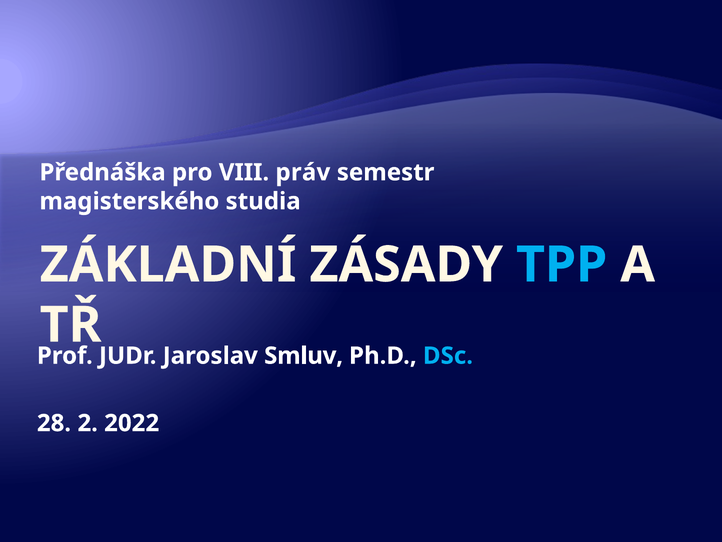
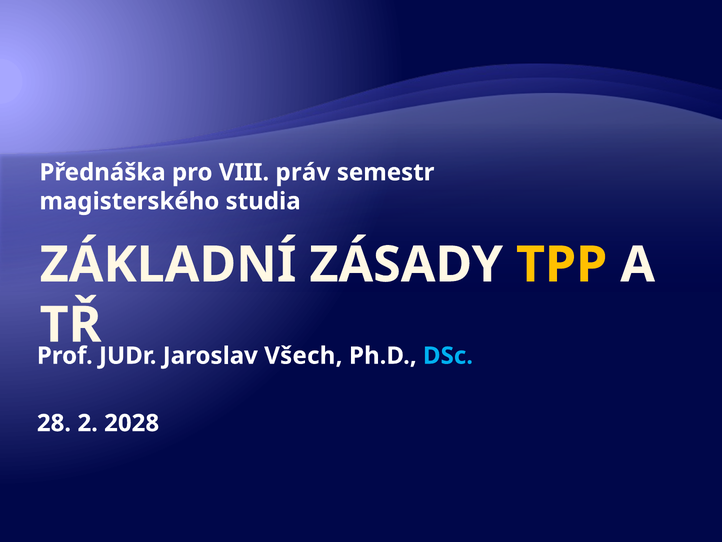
TPP colour: light blue -> yellow
Smluv: Smluv -> Všech
2022: 2022 -> 2028
